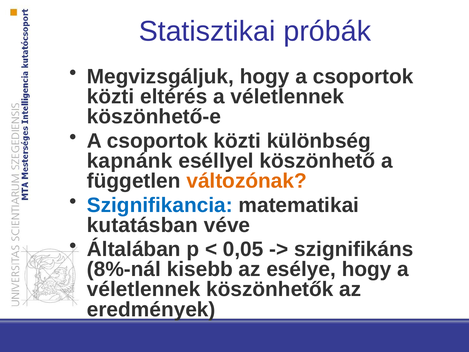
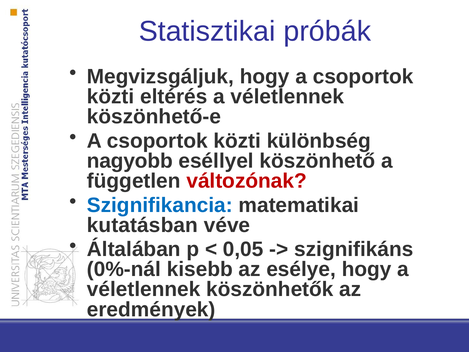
kapnánk: kapnánk -> nagyobb
változónak colour: orange -> red
8%-nál: 8%-nál -> 0%-nál
